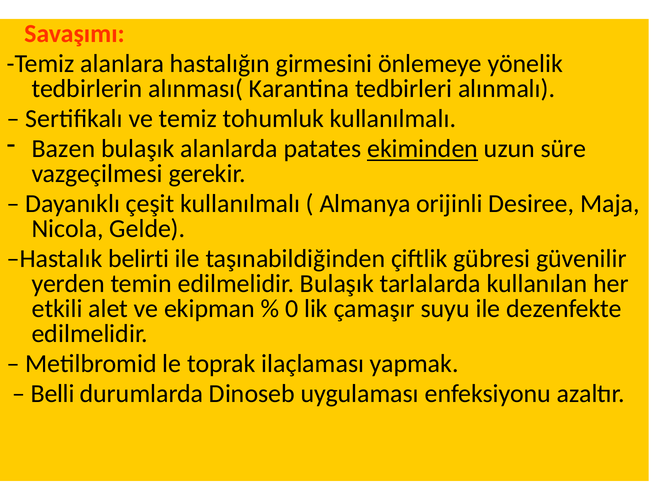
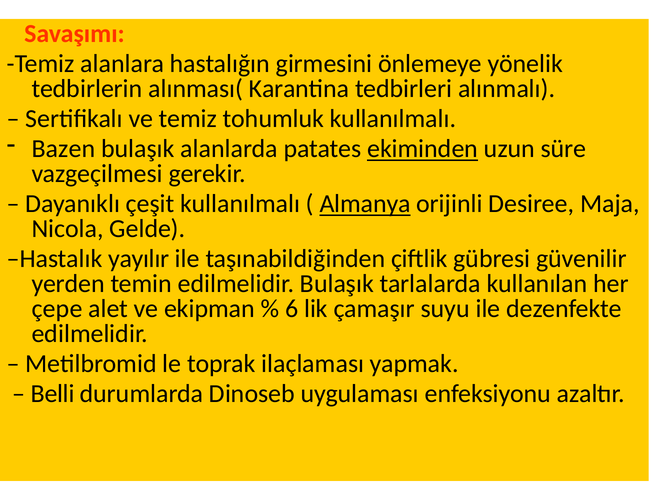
Almanya underline: none -> present
belirti: belirti -> yayılır
etkili: etkili -> çepe
0: 0 -> 6
